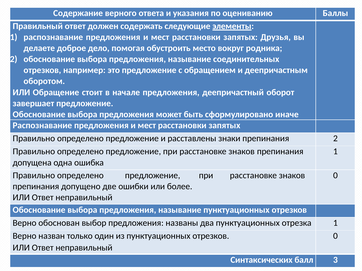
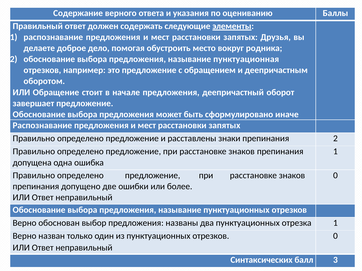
соединительных: соединительных -> пунктуационная
